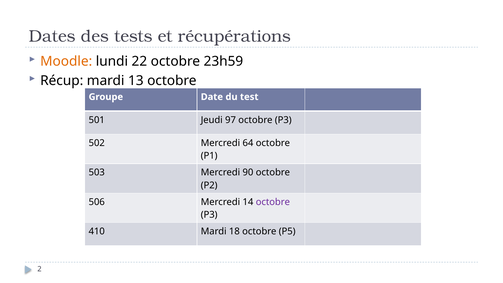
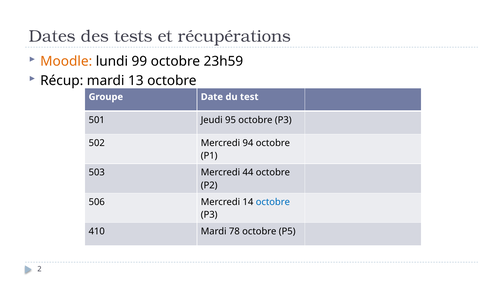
22: 22 -> 99
97: 97 -> 95
64: 64 -> 94
90: 90 -> 44
octobre at (273, 202) colour: purple -> blue
18: 18 -> 78
